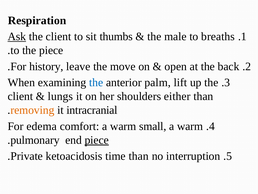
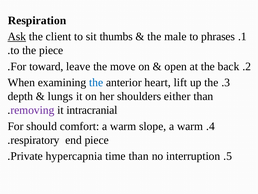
breaths: breaths -> phrases
history: history -> toward
palm: palm -> heart
client at (20, 96): client -> depth
removing colour: orange -> purple
edema: edema -> should
small: small -> slope
pulmonary: pulmonary -> respiratory
piece at (97, 140) underline: present -> none
ketoacidosis: ketoacidosis -> hypercapnia
